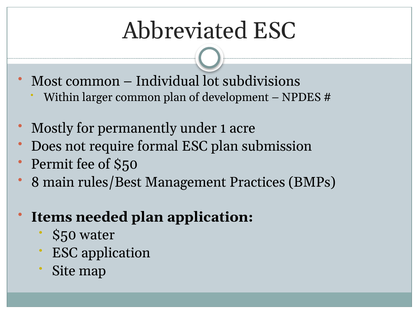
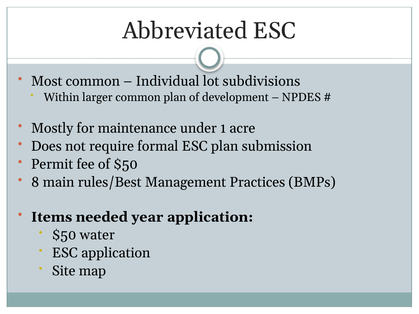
permanently: permanently -> maintenance
needed plan: plan -> year
